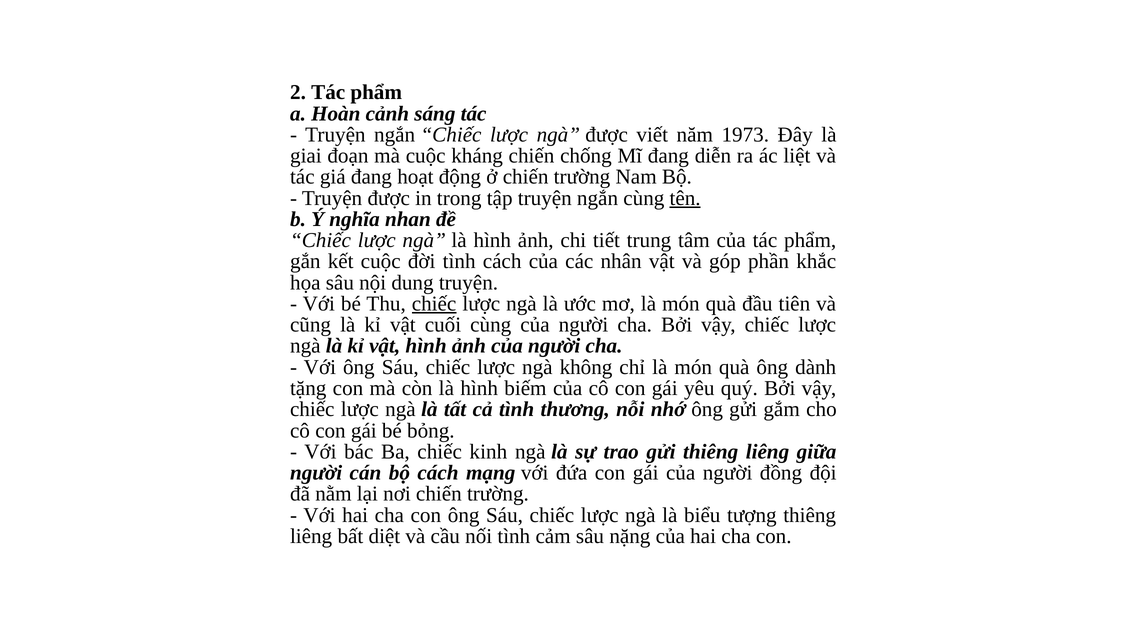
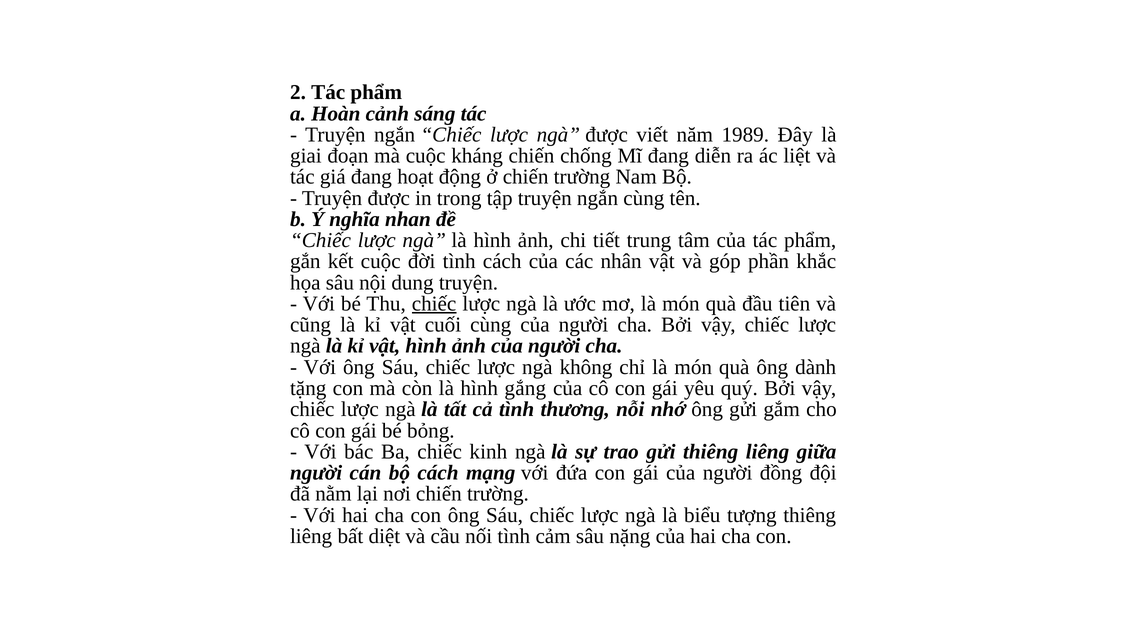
1973: 1973 -> 1989
tên underline: present -> none
biếm: biếm -> gắng
